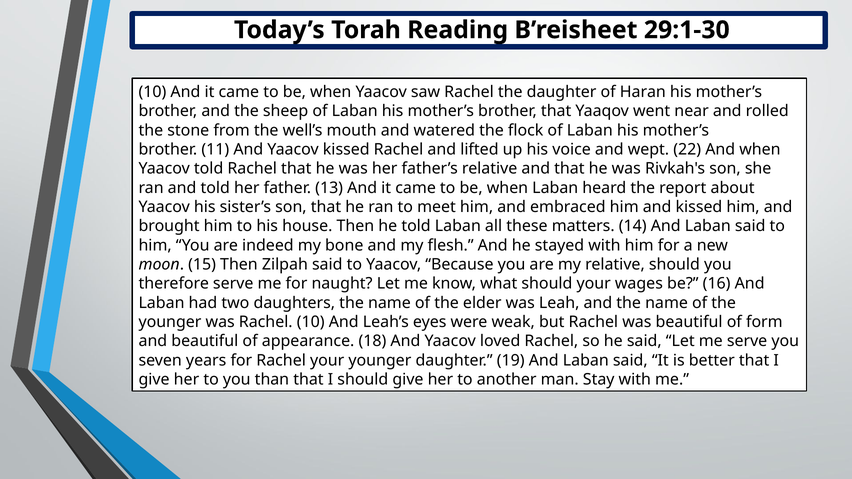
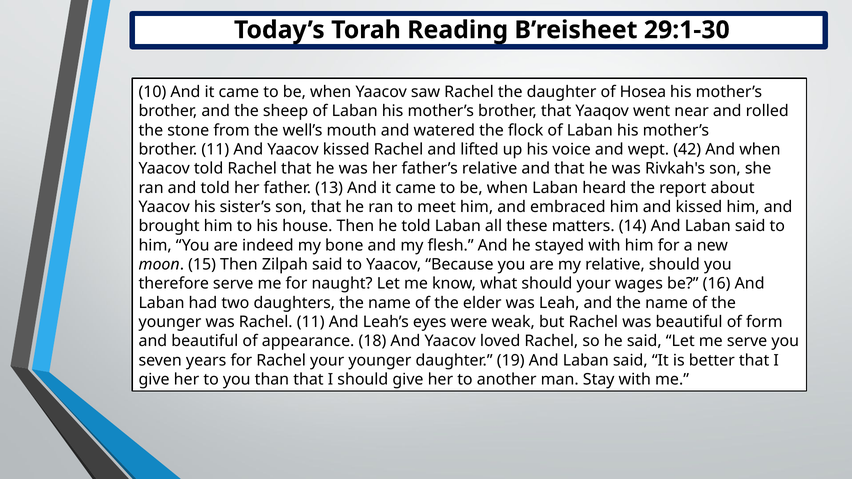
Haran: Haran -> Hosea
22: 22 -> 42
Rachel 10: 10 -> 11
